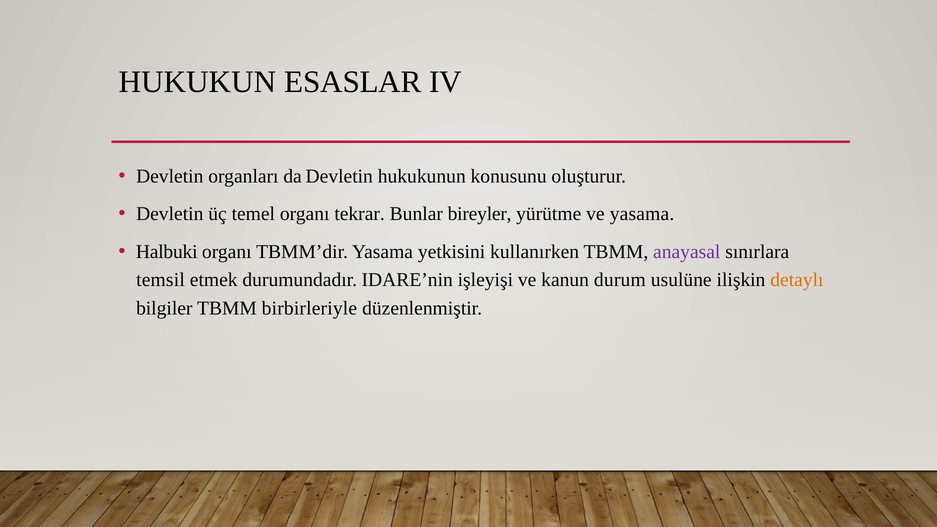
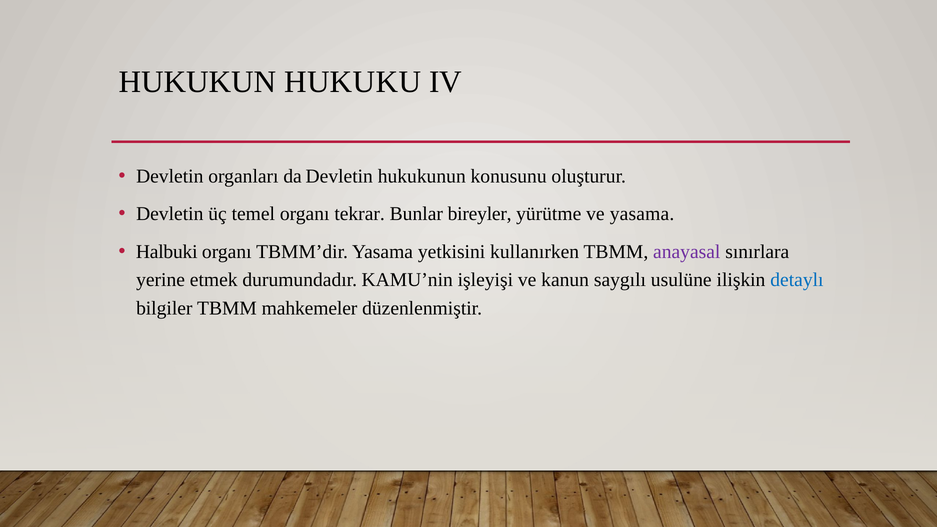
ESASLAR: ESASLAR -> HUKUKU
temsil: temsil -> yerine
IDARE’nin: IDARE’nin -> KAMU’nin
durum: durum -> saygılı
detaylı colour: orange -> blue
birbirleriyle: birbirleriyle -> mahkemeler
